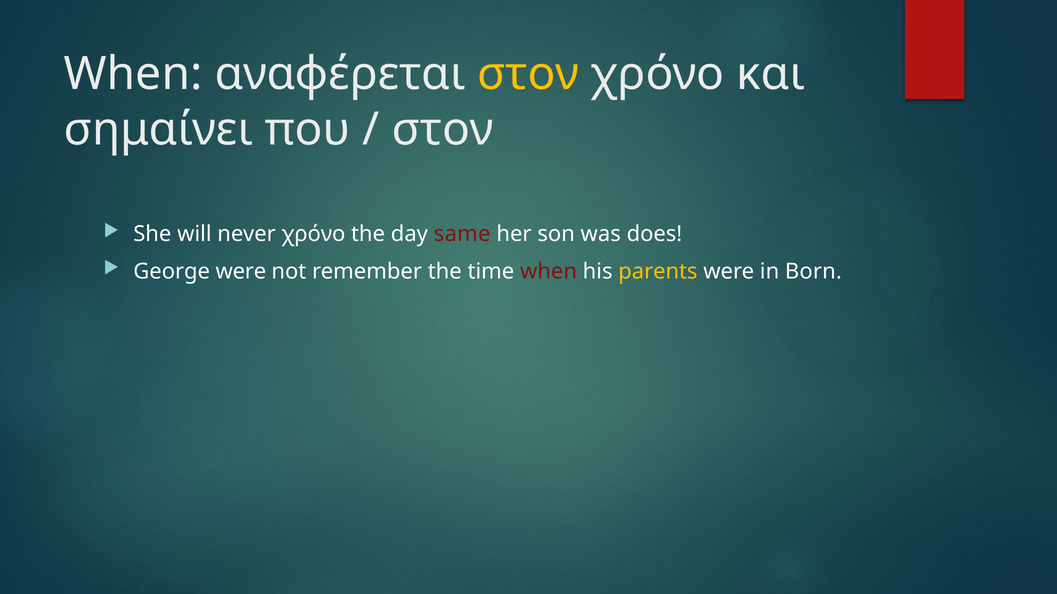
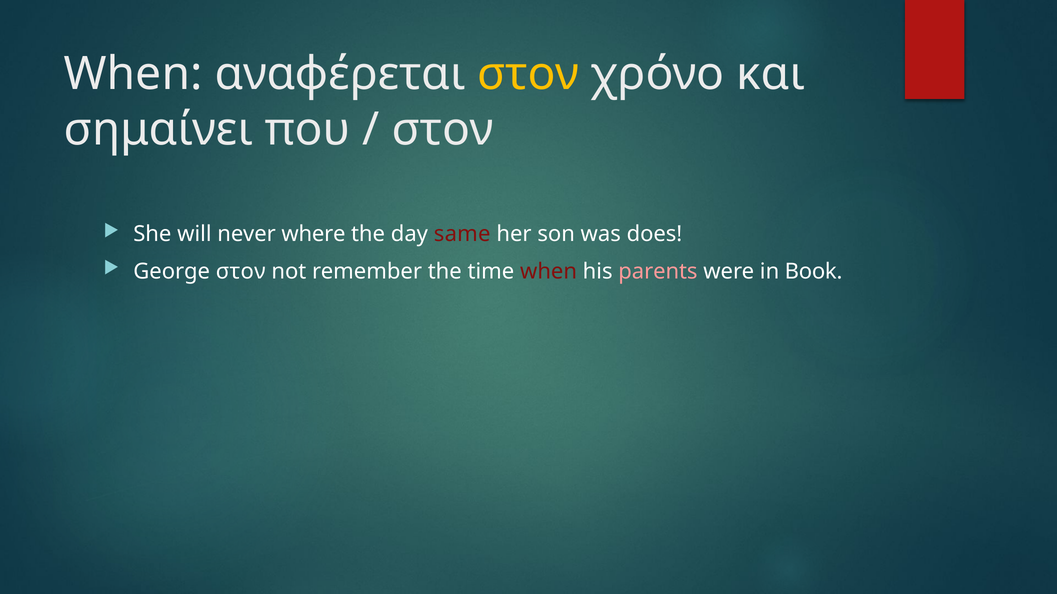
never χρόνο: χρόνο -> where
George were: were -> στον
parents colour: yellow -> pink
Born: Born -> Book
